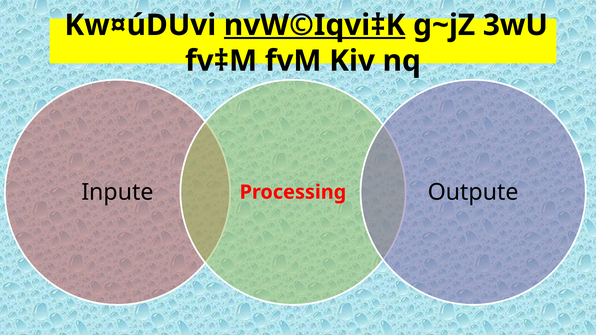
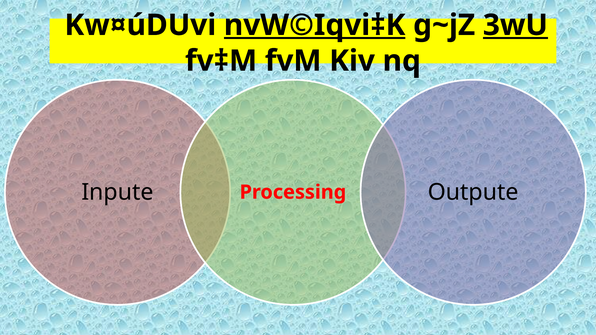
3wU underline: none -> present
